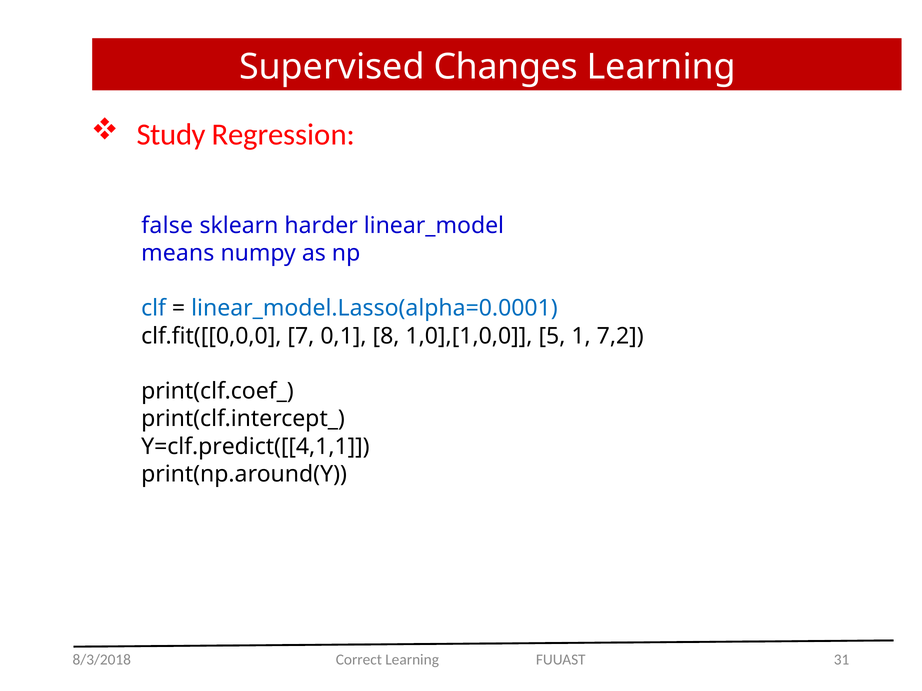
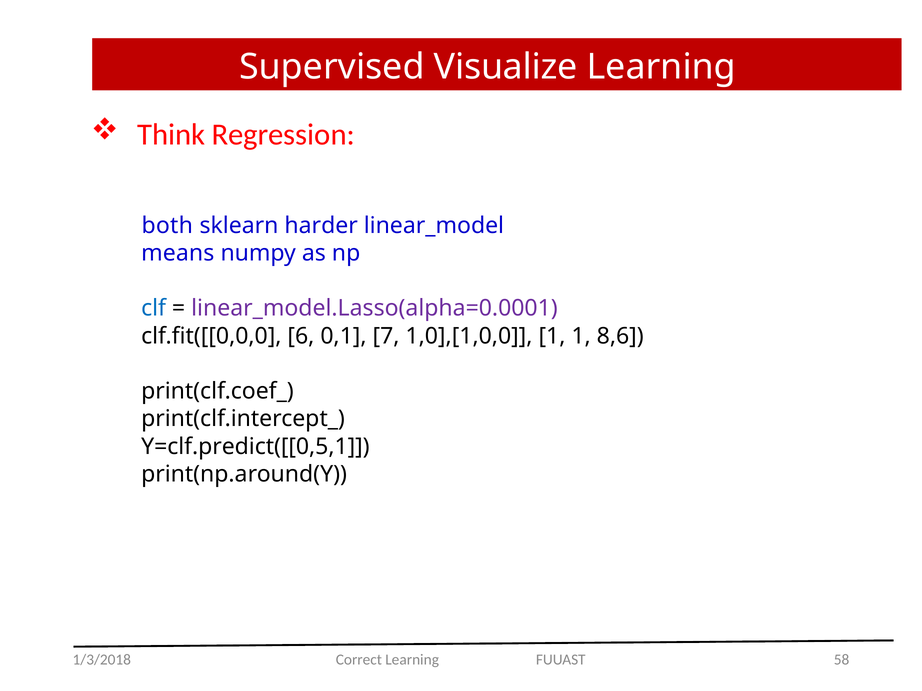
Changes: Changes -> Visualize
Study: Study -> Think
false: false -> both
linear_model.Lasso(alpha=0.0001 colour: blue -> purple
7: 7 -> 6
8: 8 -> 7
1,0],[1,0,0 5: 5 -> 1
7,2: 7,2 -> 8,6
Y=clf.predict([[4,1,1: Y=clf.predict([[4,1,1 -> Y=clf.predict([[0,5,1
31: 31 -> 58
8/3/2018: 8/3/2018 -> 1/3/2018
